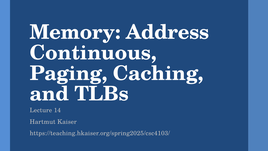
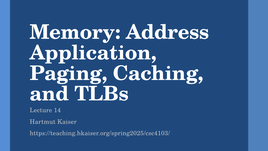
Continuous: Continuous -> Application
